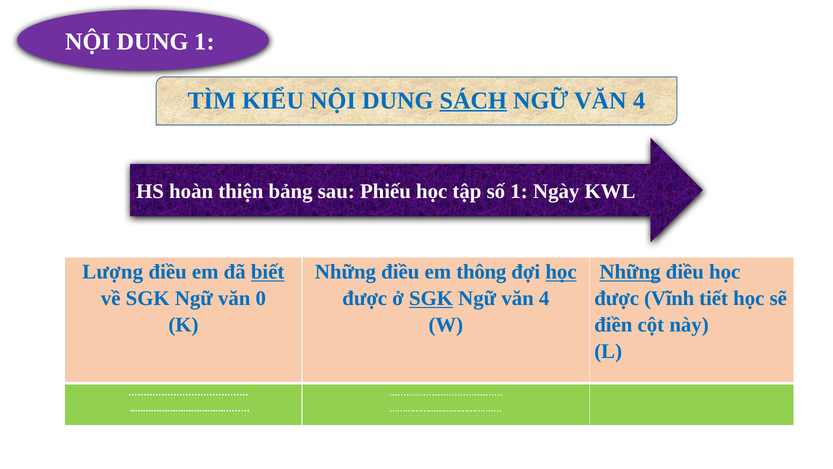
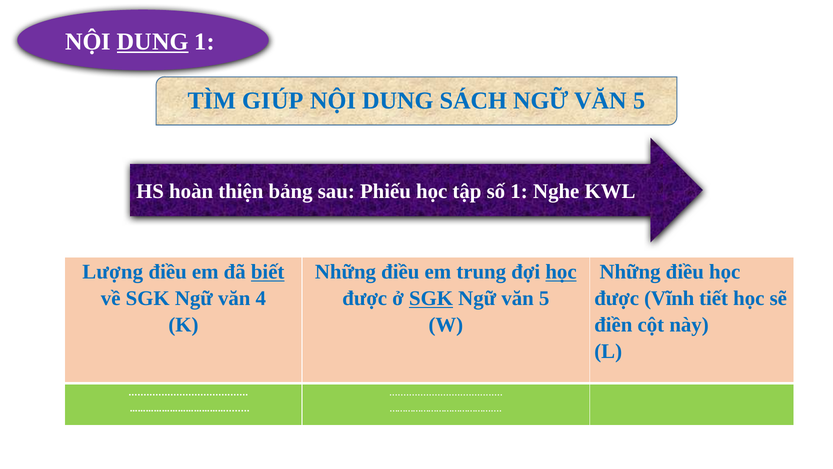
DUNG at (153, 42) underline: none -> present
KIỂU: KIỂU -> GIÚP
SÁCH underline: present -> none
4 at (639, 100): 4 -> 5
Ngày: Ngày -> Nghe
thông: thông -> trung
Những at (630, 272) underline: present -> none
0: 0 -> 4
4 at (544, 298): 4 -> 5
